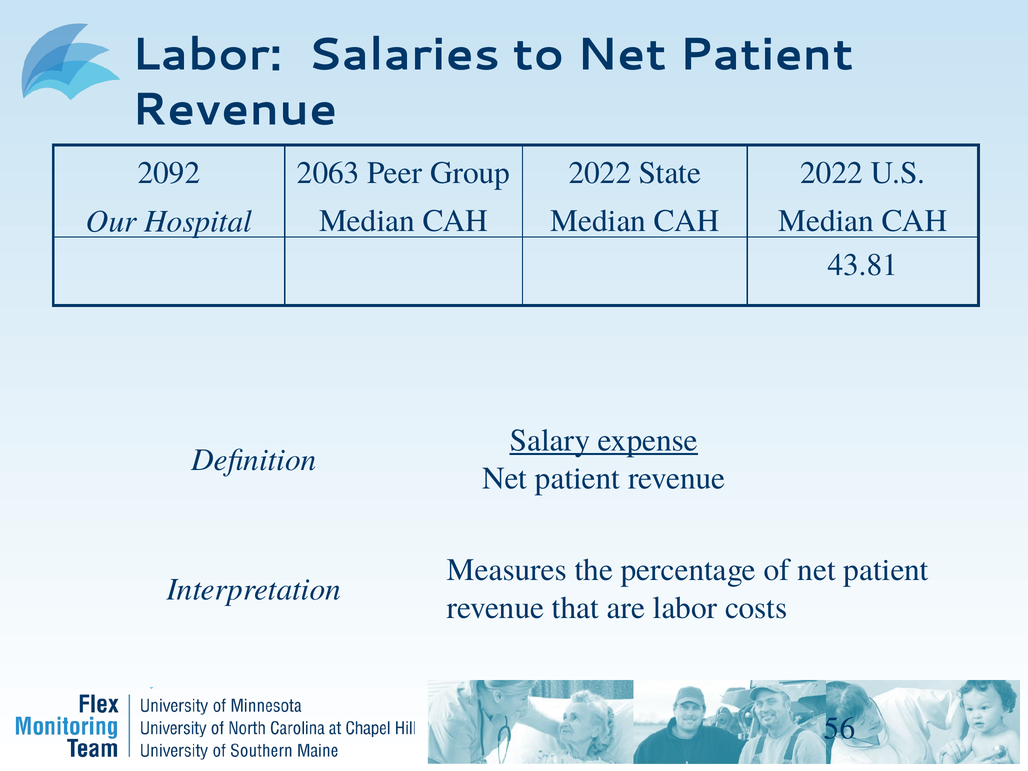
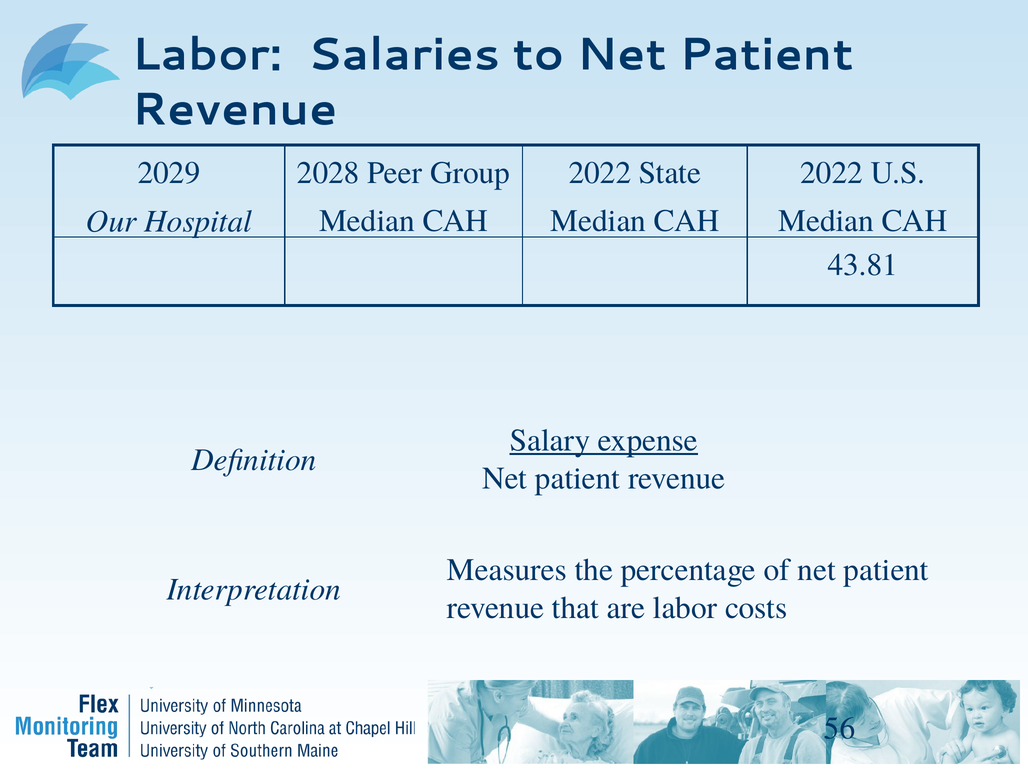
2092: 2092 -> 2029
2063: 2063 -> 2028
